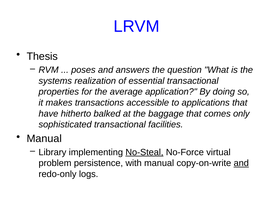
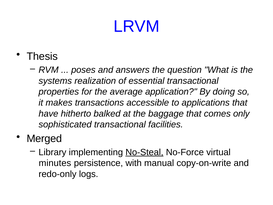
Manual at (44, 138): Manual -> Merged
problem: problem -> minutes
and at (241, 163) underline: present -> none
